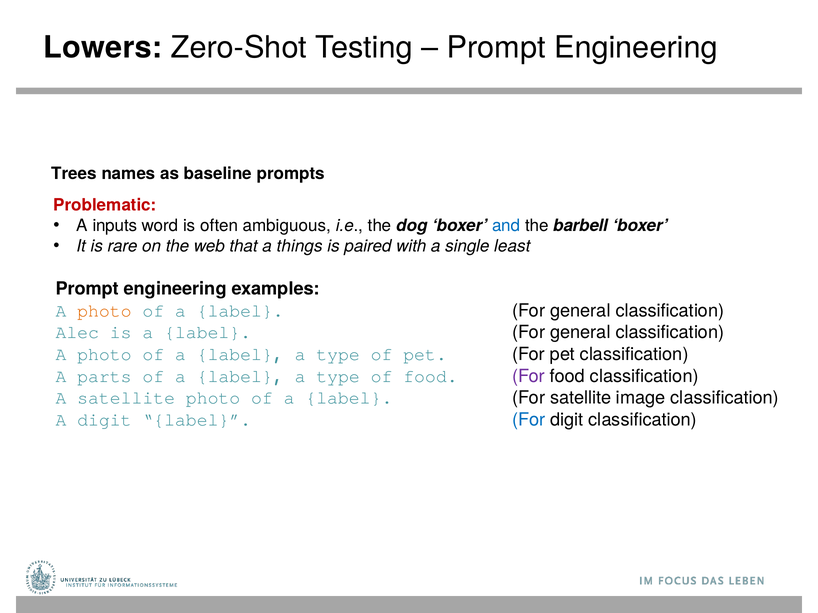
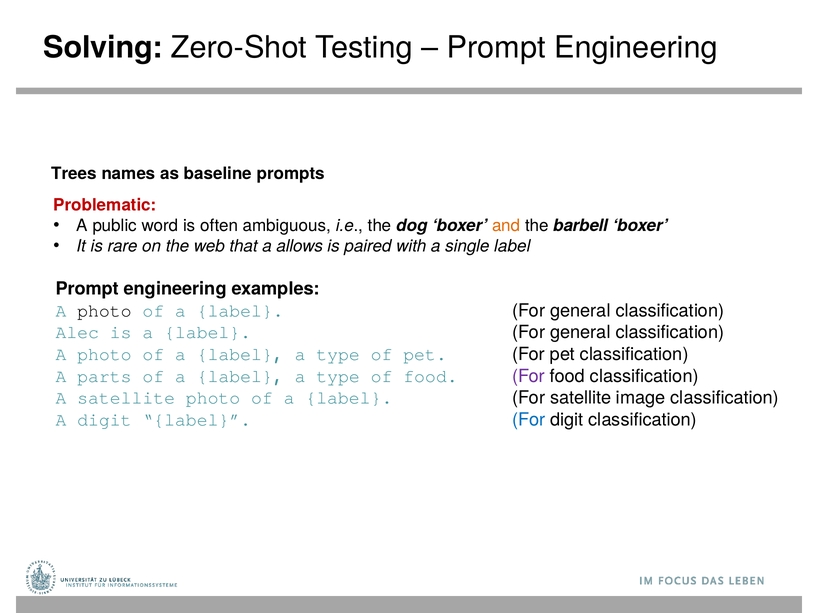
Lowers: Lowers -> Solving
inputs: inputs -> public
and colour: blue -> orange
things: things -> allows
single least: least -> label
photo at (104, 311) colour: orange -> black
